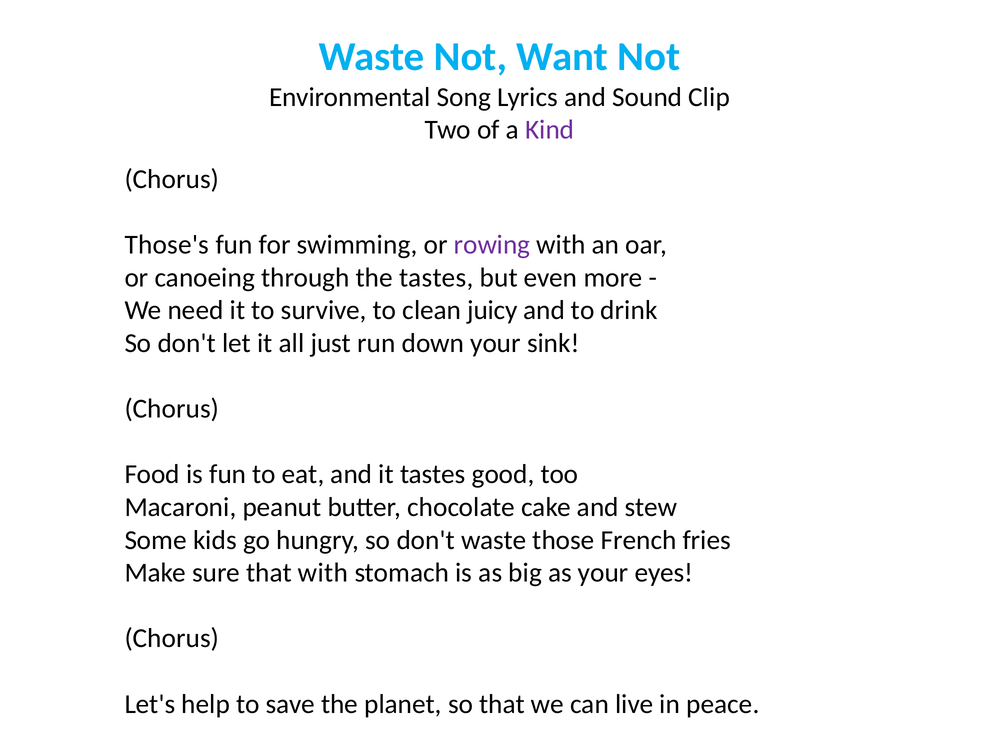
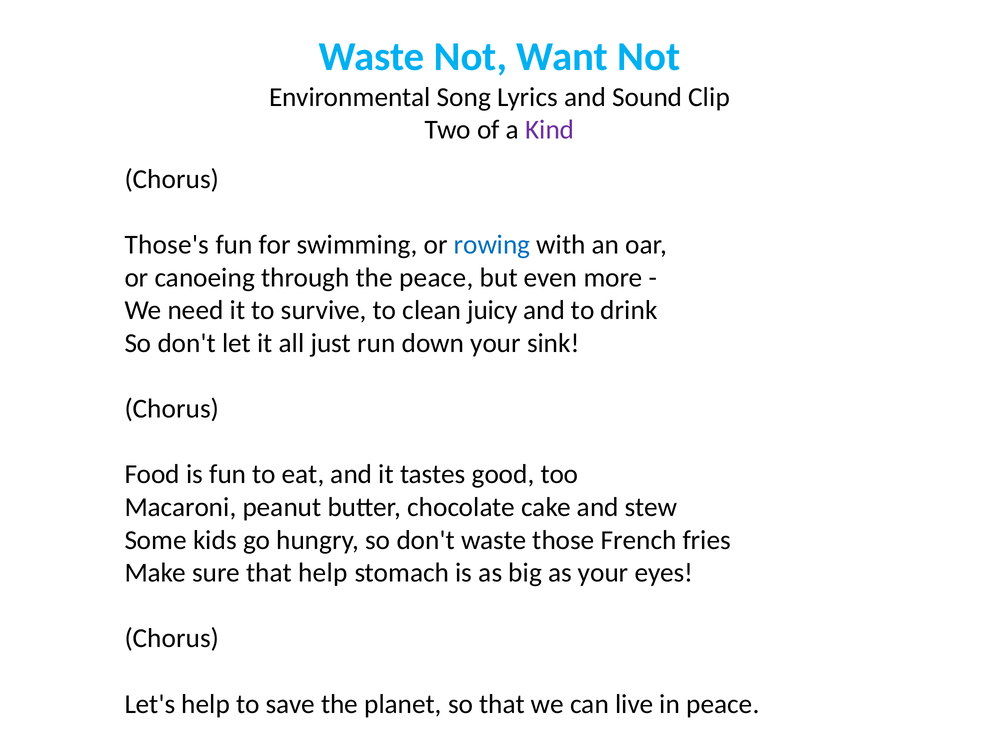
rowing colour: purple -> blue
the tastes: tastes -> peace
that with: with -> help
